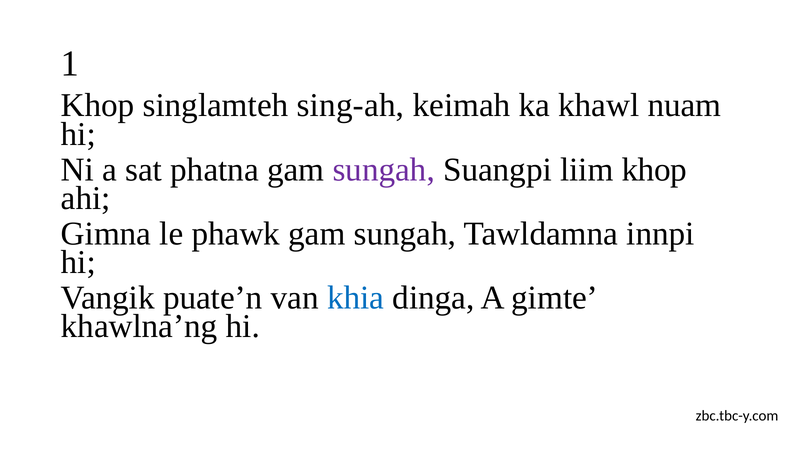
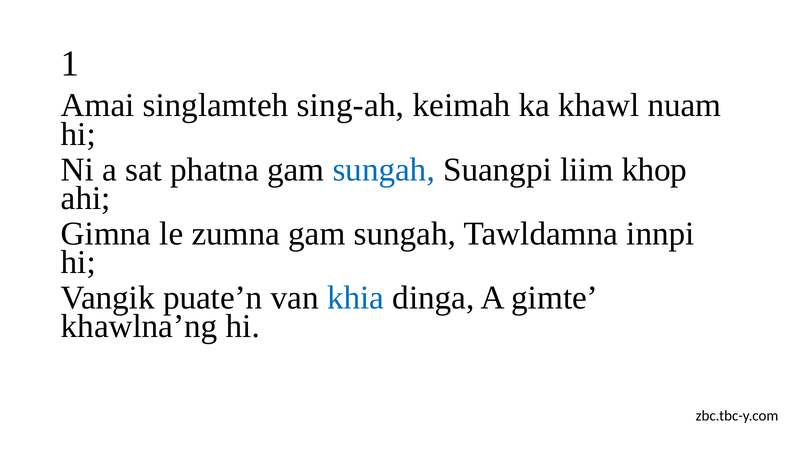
Khop at (98, 105): Khop -> Amai
sungah at (384, 170) colour: purple -> blue
phawk: phawk -> zumna
